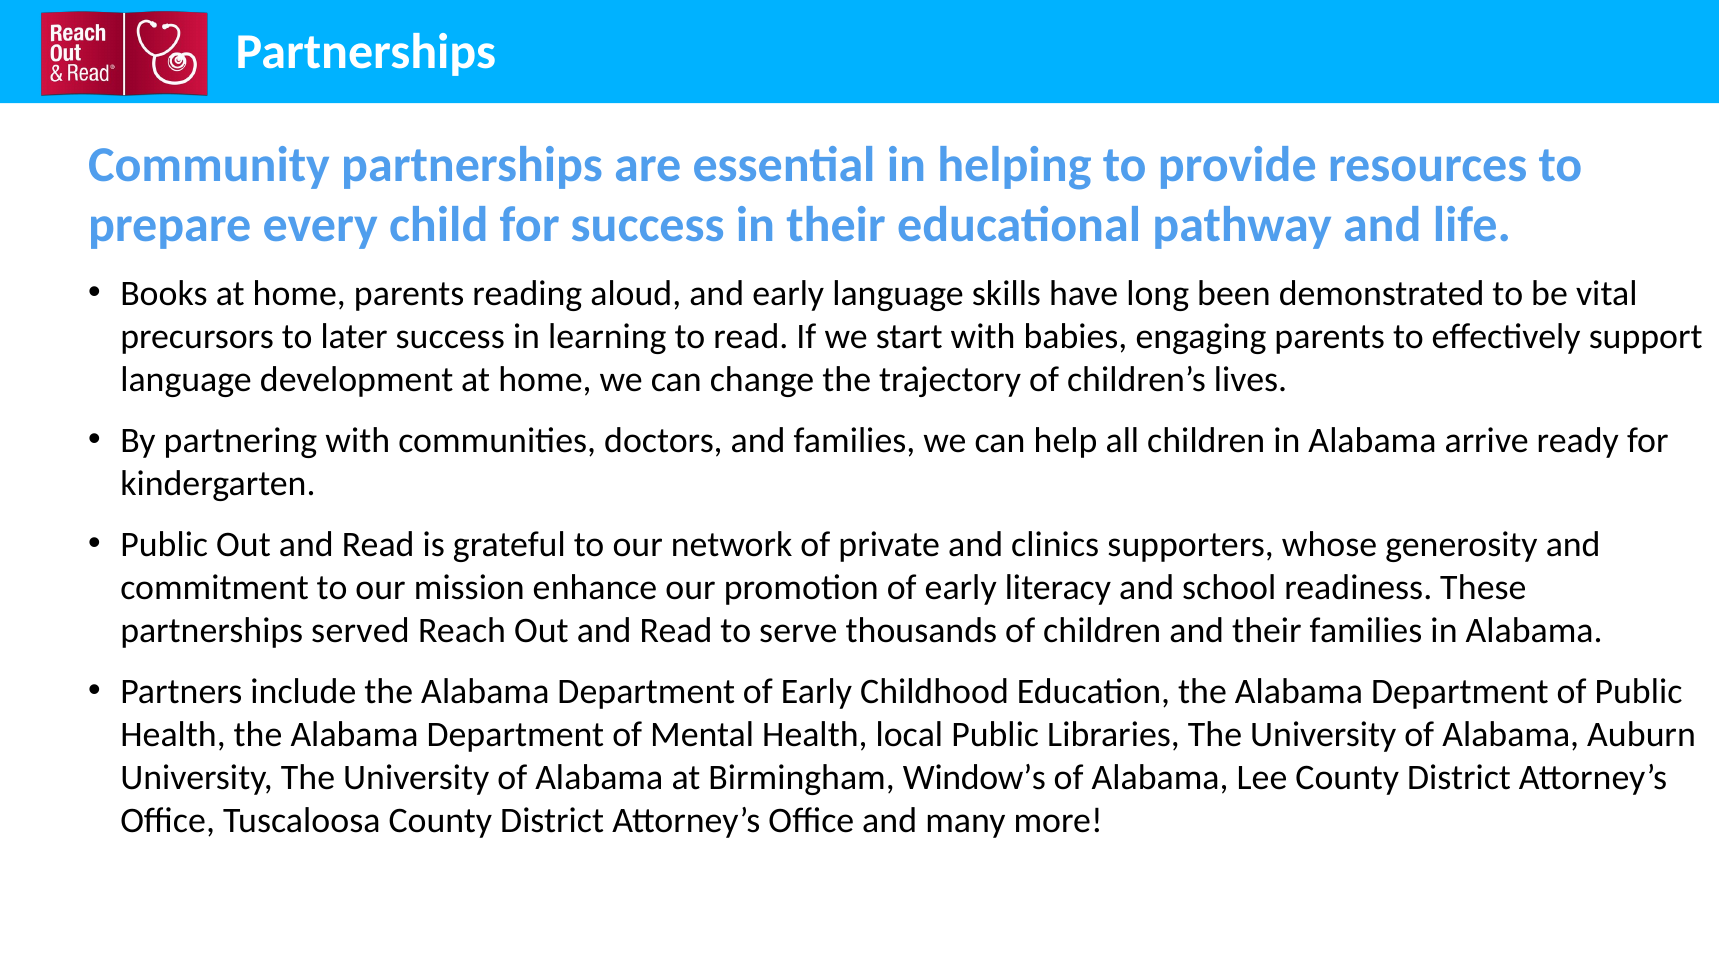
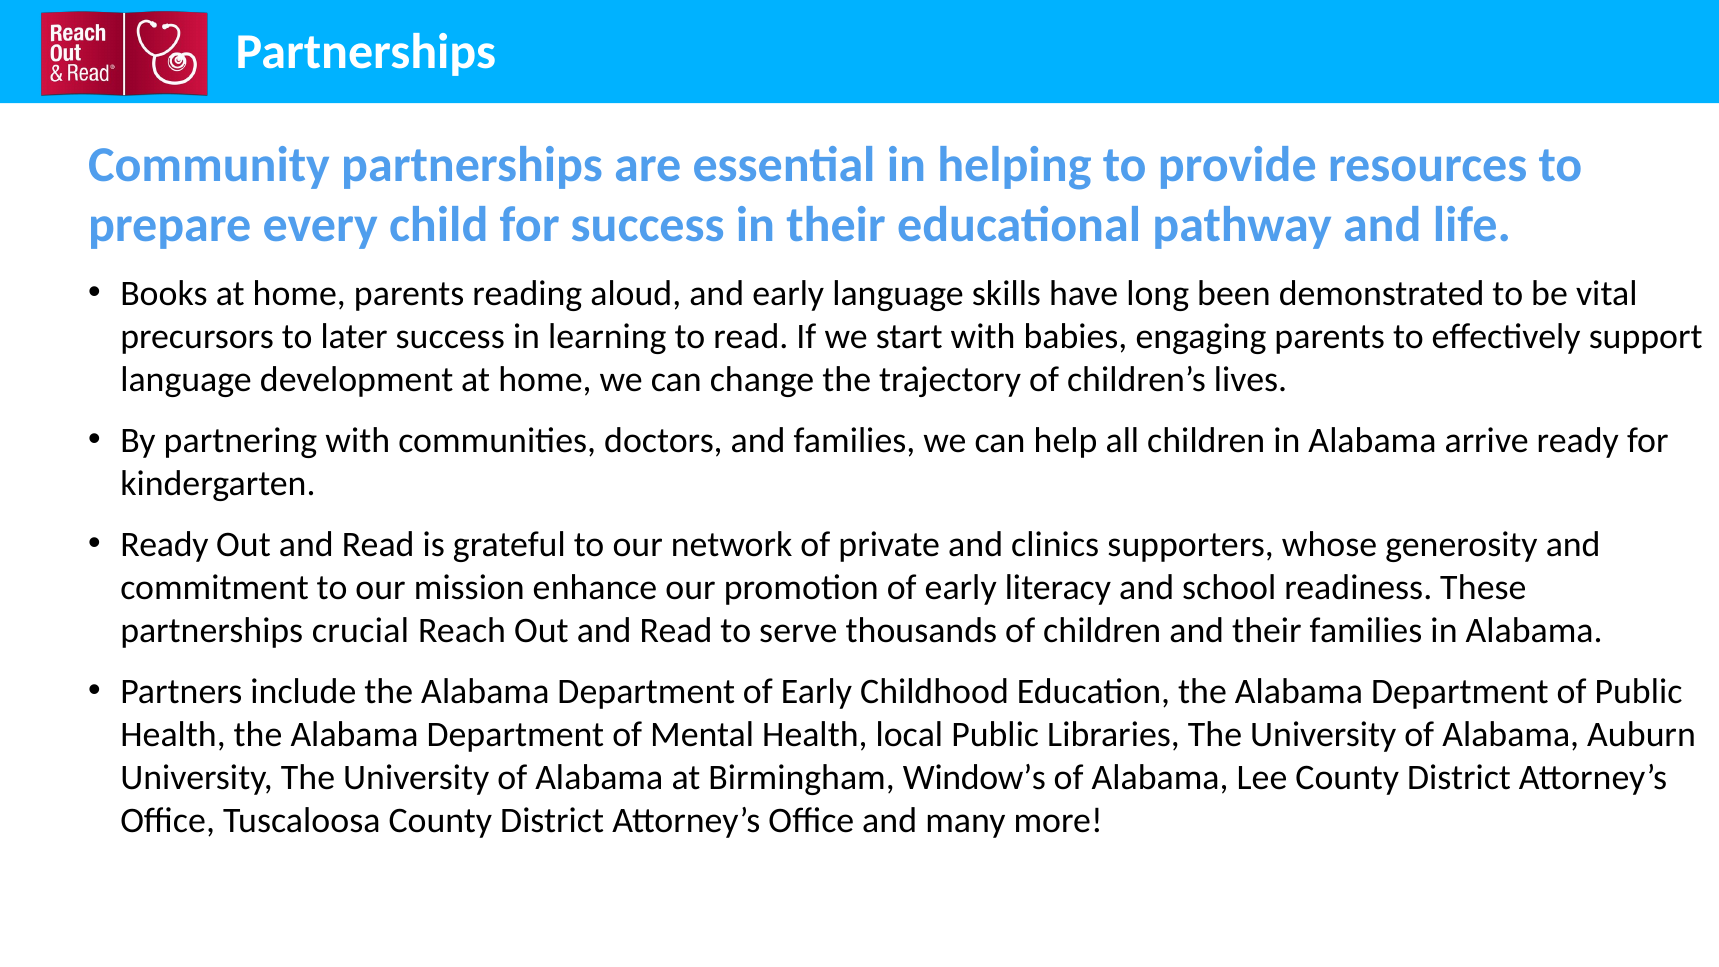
Public at (164, 545): Public -> Ready
served: served -> crucial
